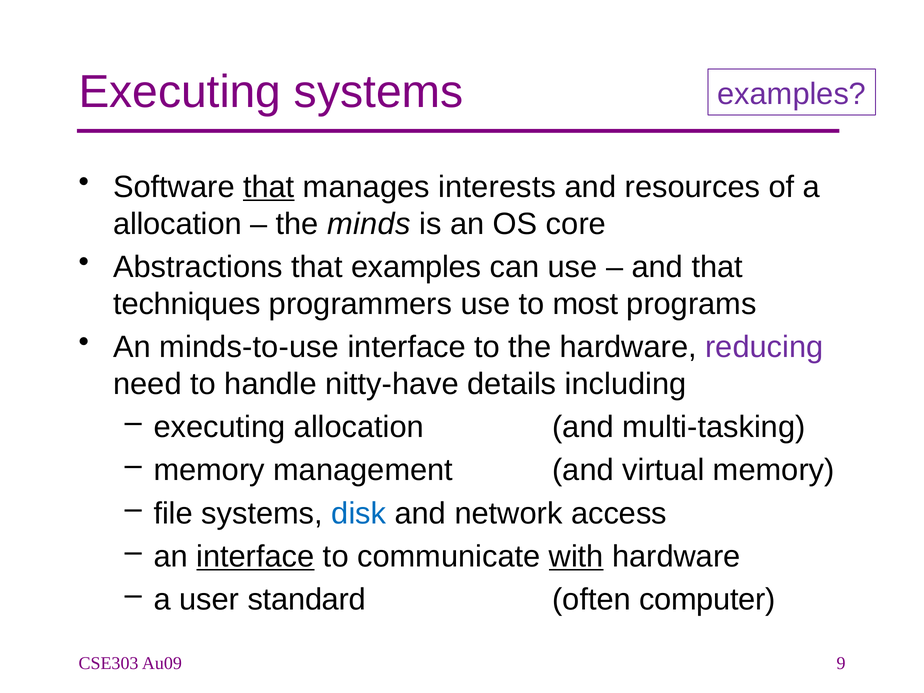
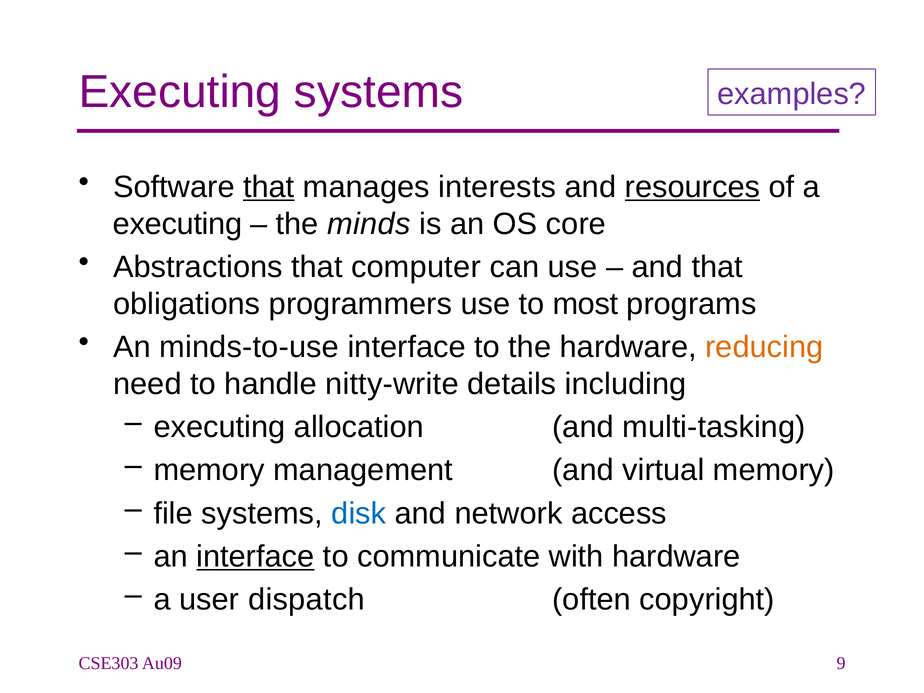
resources underline: none -> present
allocation at (177, 224): allocation -> executing
that examples: examples -> computer
techniques: techniques -> obligations
reducing colour: purple -> orange
nitty-have: nitty-have -> nitty-write
with underline: present -> none
standard: standard -> dispatch
computer: computer -> copyright
